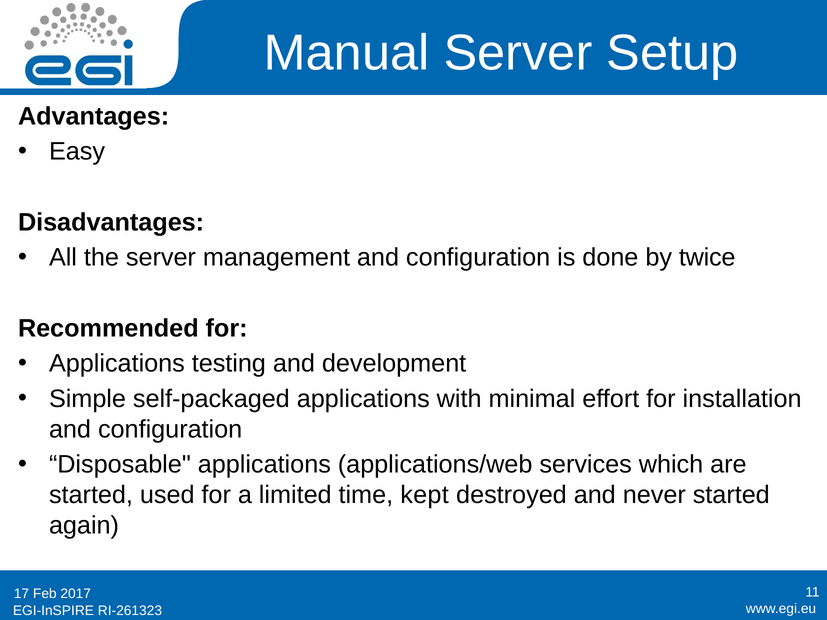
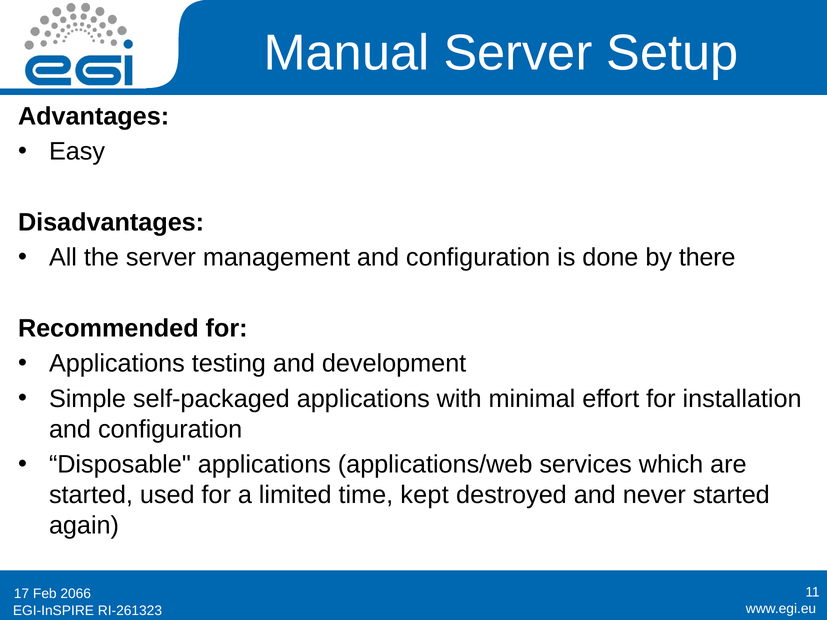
twice: twice -> there
2017: 2017 -> 2066
